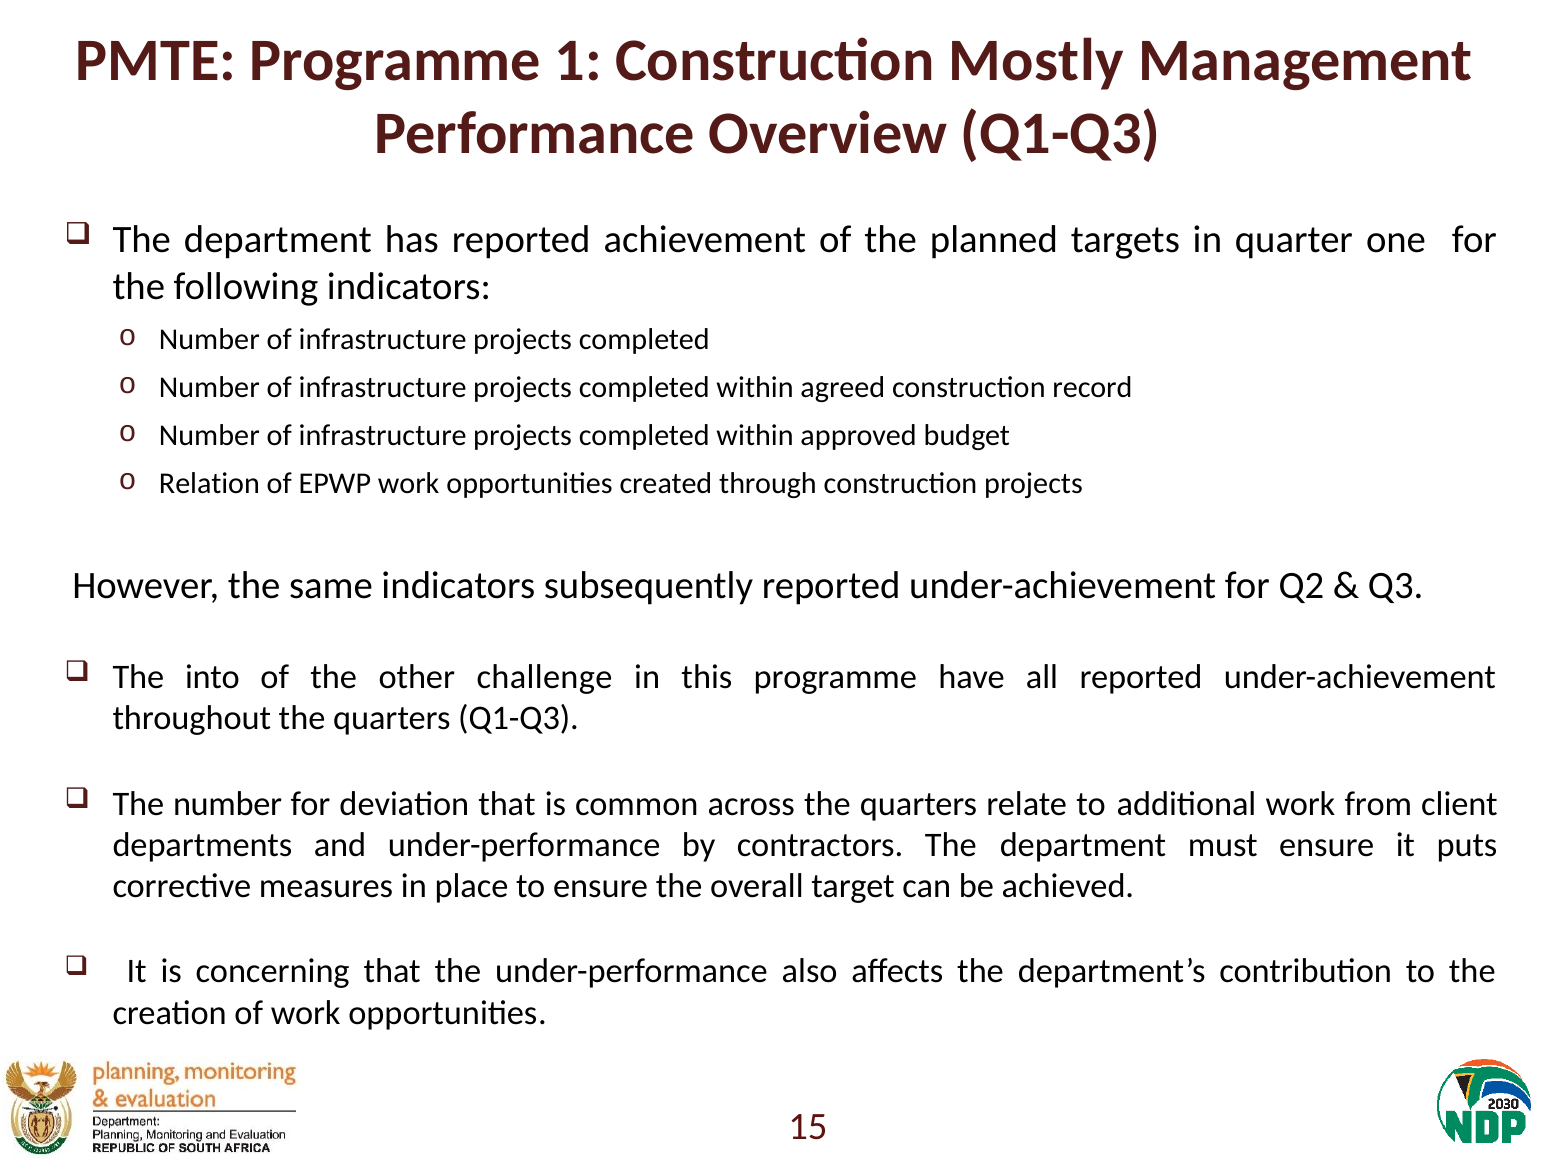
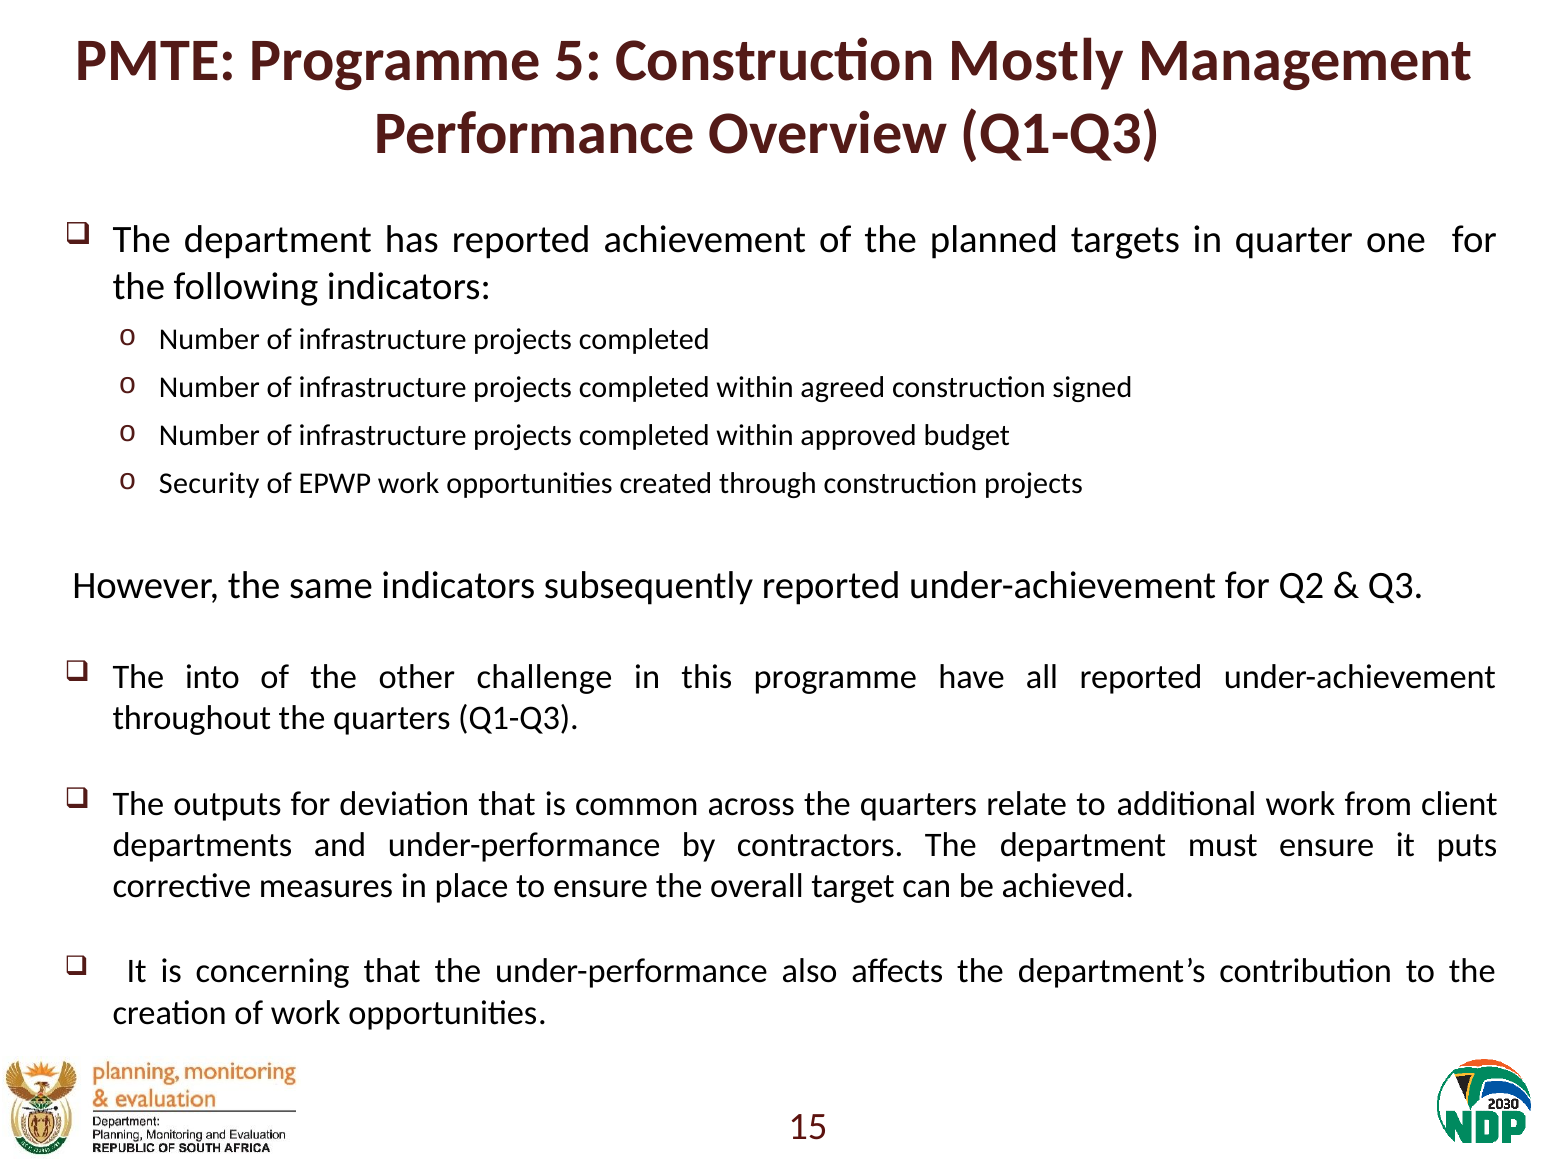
1: 1 -> 5
record: record -> signed
Relation: Relation -> Security
The number: number -> outputs
